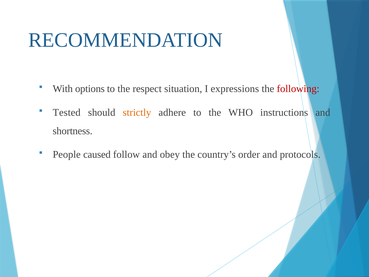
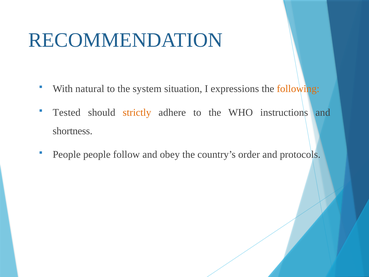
options: options -> natural
respect: respect -> system
following colour: red -> orange
People caused: caused -> people
